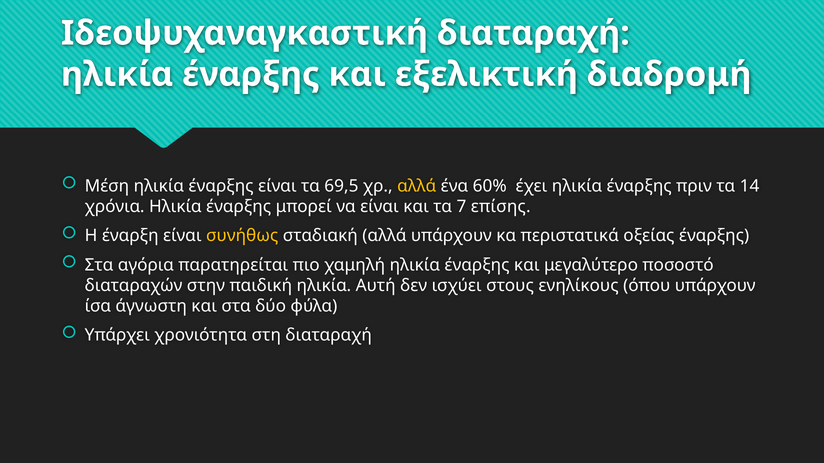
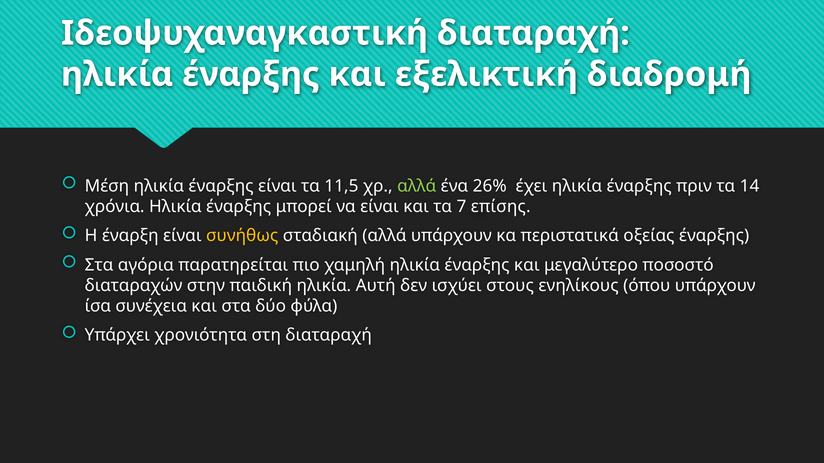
69,5: 69,5 -> 11,5
αλλά at (417, 186) colour: yellow -> light green
60%: 60% -> 26%
άγνωστη: άγνωστη -> συνέχεια
